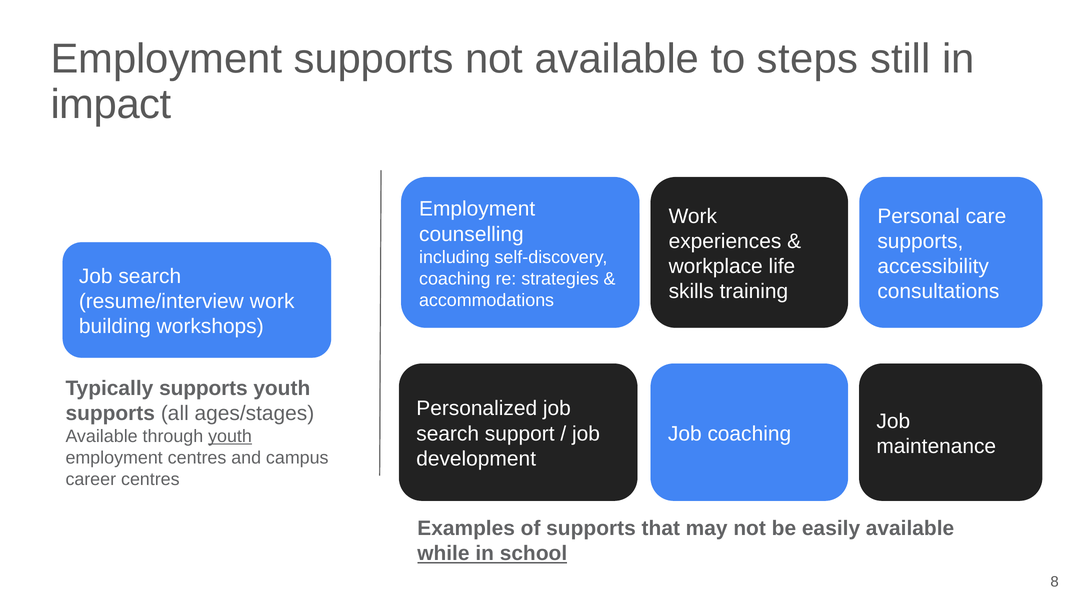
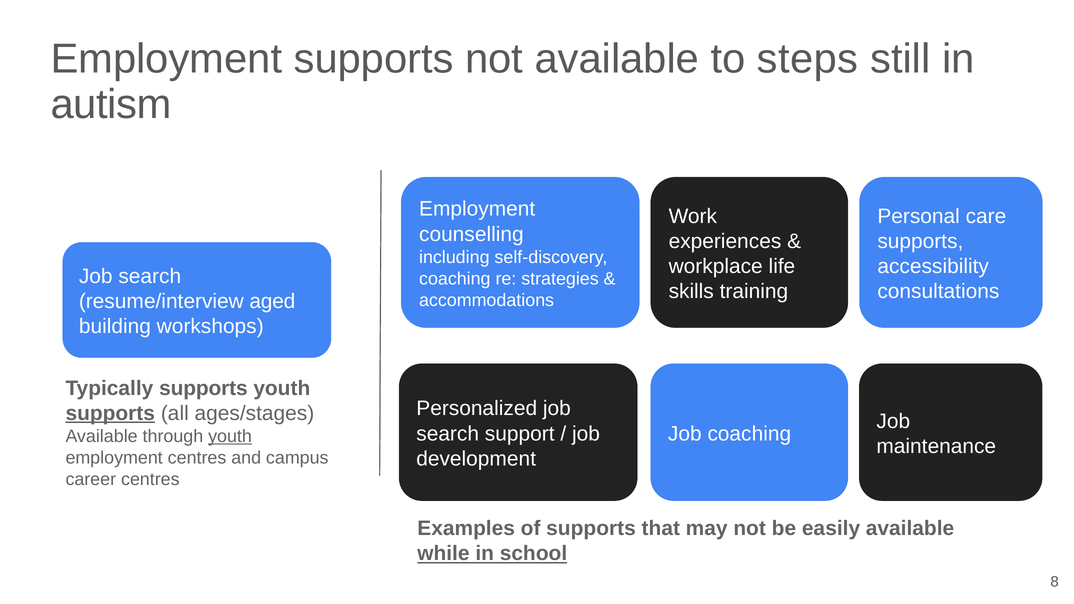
impact: impact -> autism
resume/interview work: work -> aged
supports at (110, 413) underline: none -> present
